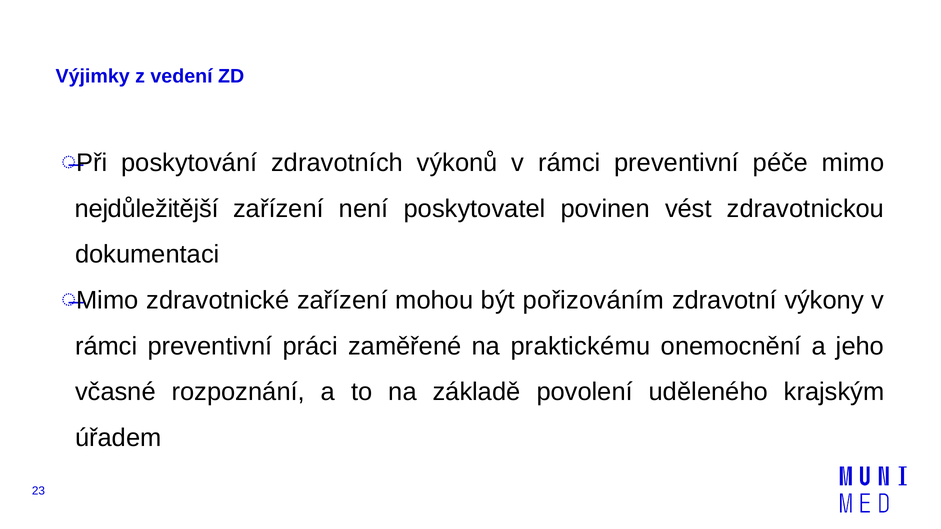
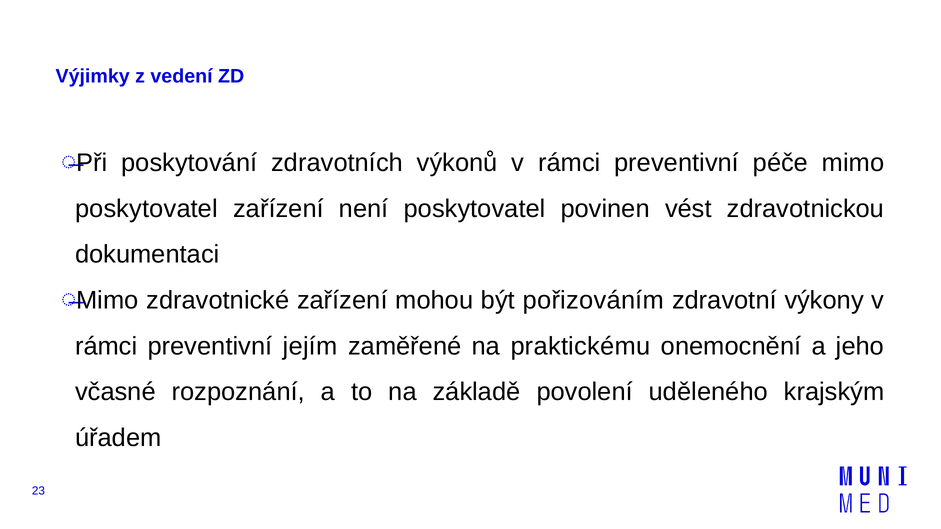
nejdůležitější at (147, 209): nejdůležitější -> poskytovatel
práci: práci -> jejím
